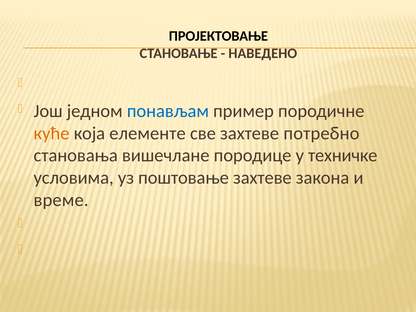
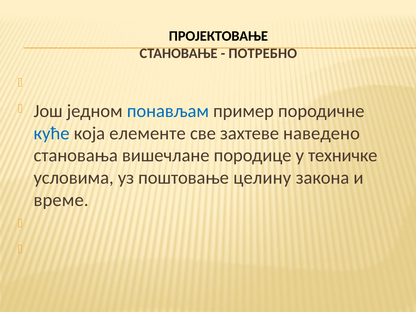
НАВЕДЕНО: НАВЕДЕНО -> ПОТРЕБНО
куће colour: orange -> blue
потребно: потребно -> наведено
поштовање захтеве: захтеве -> целину
